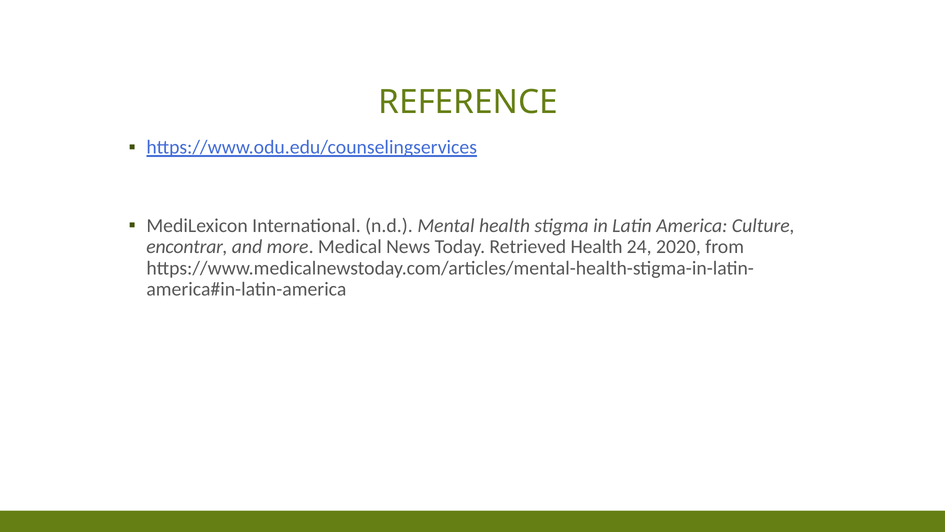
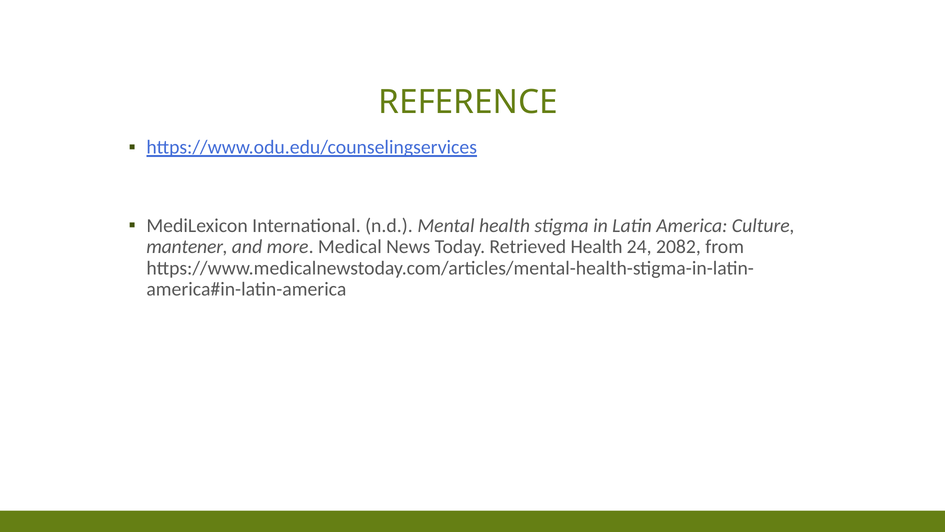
encontrar: encontrar -> mantener
2020: 2020 -> 2082
